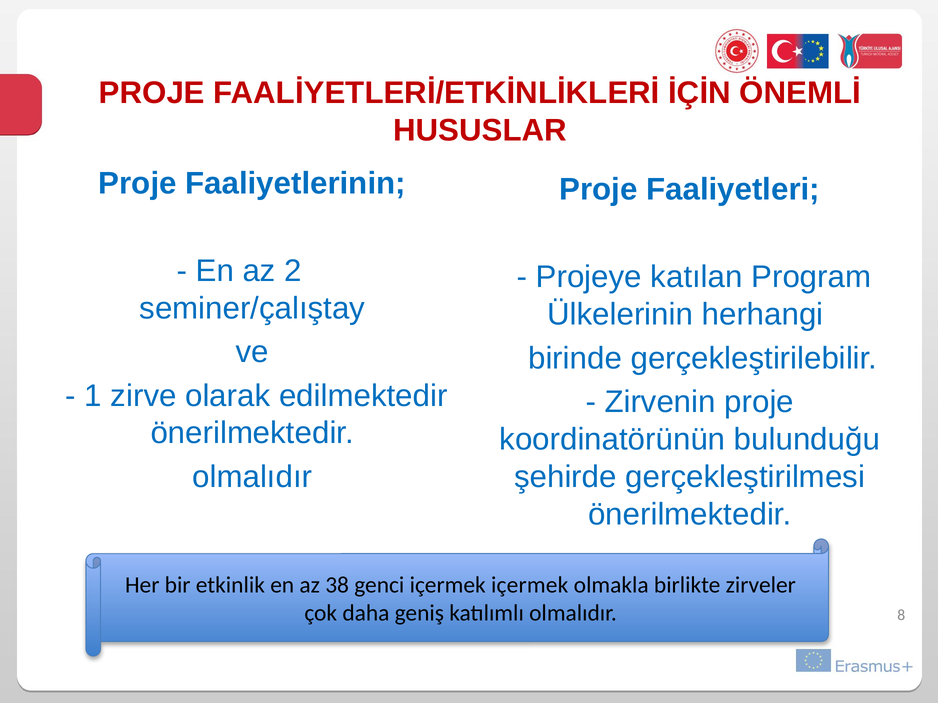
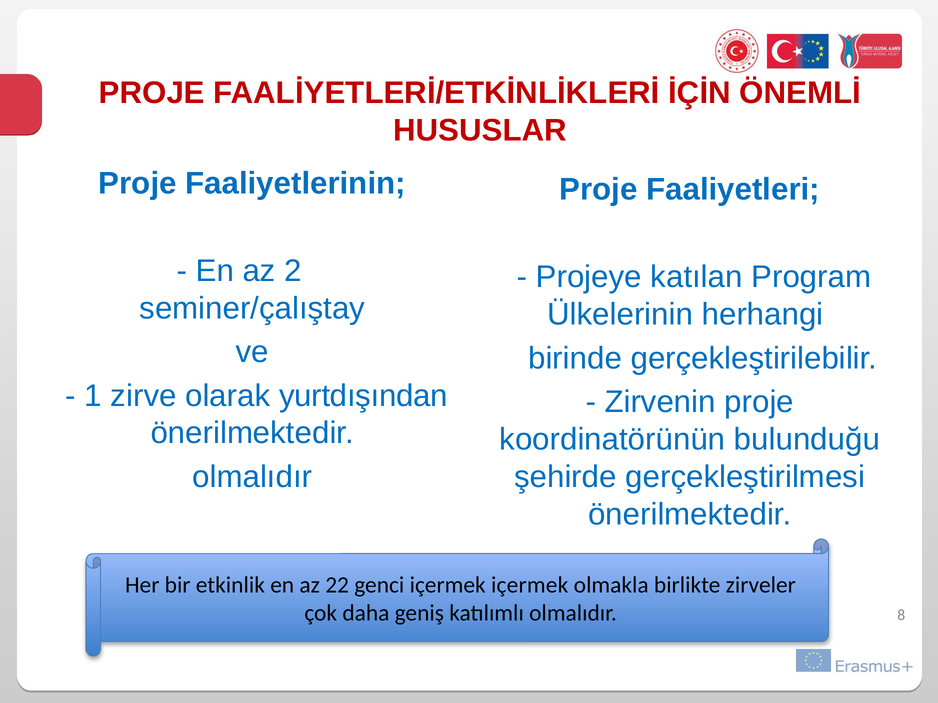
edilmektedir: edilmektedir -> yurtdışından
38: 38 -> 22
